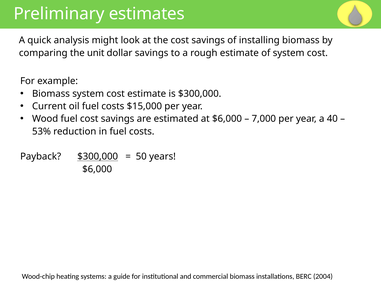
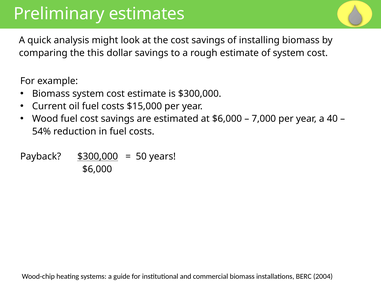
unit: unit -> this
53%: 53% -> 54%
